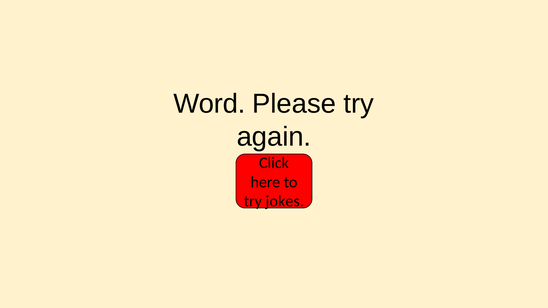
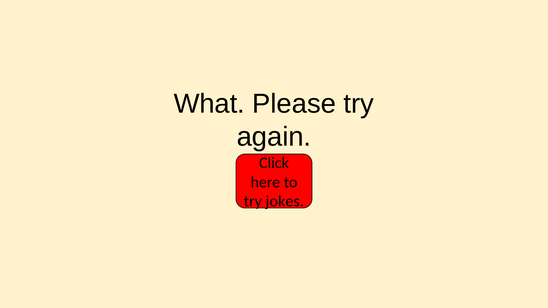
Word: Word -> What
